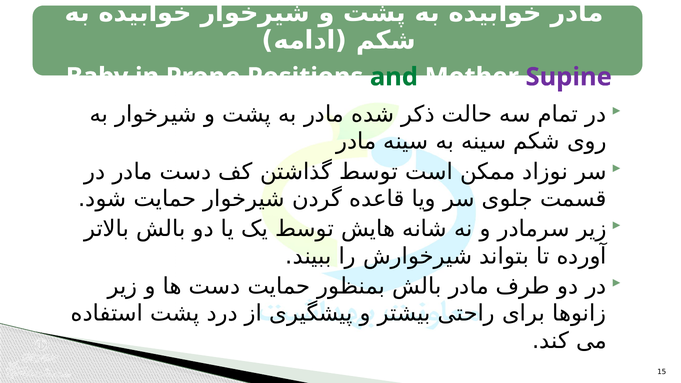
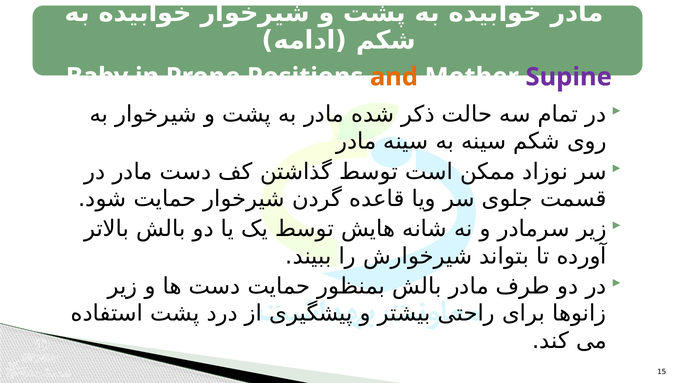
and colour: green -> orange
